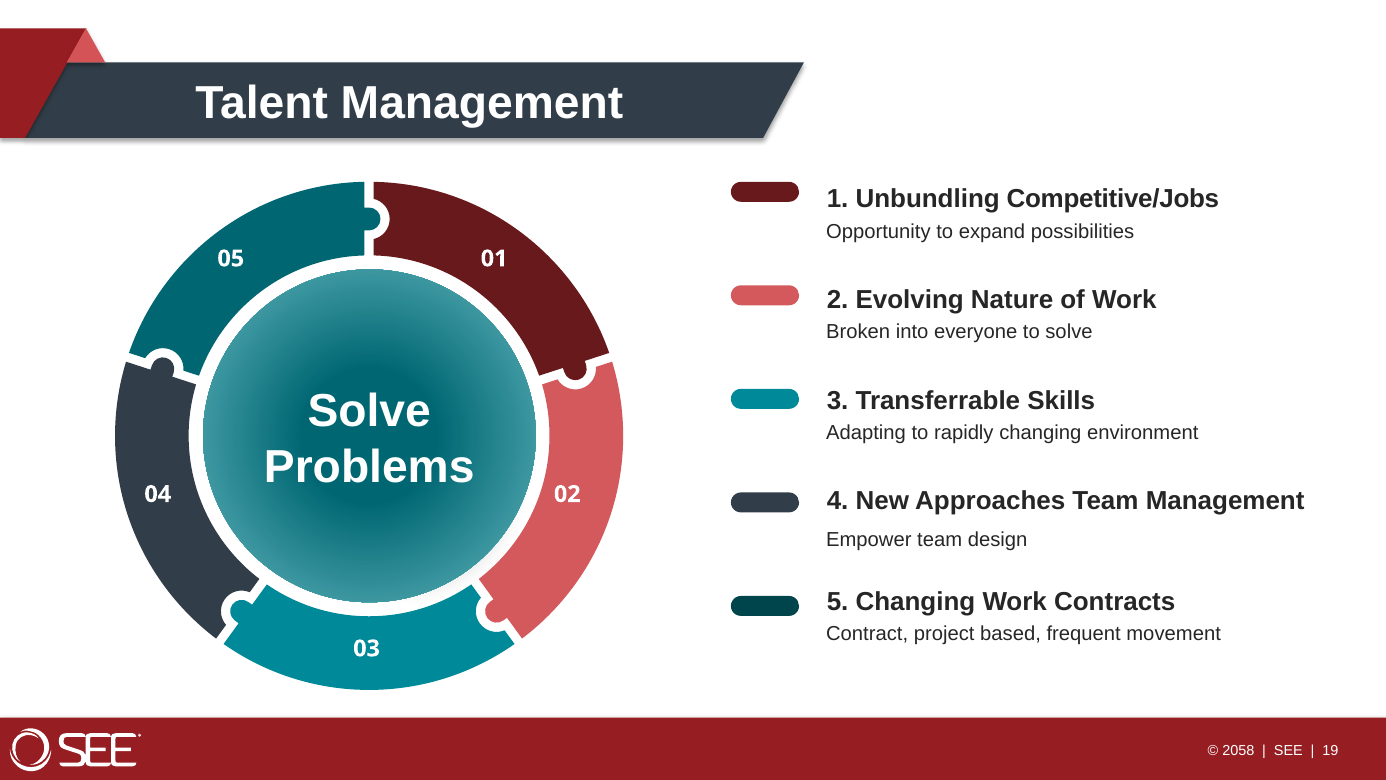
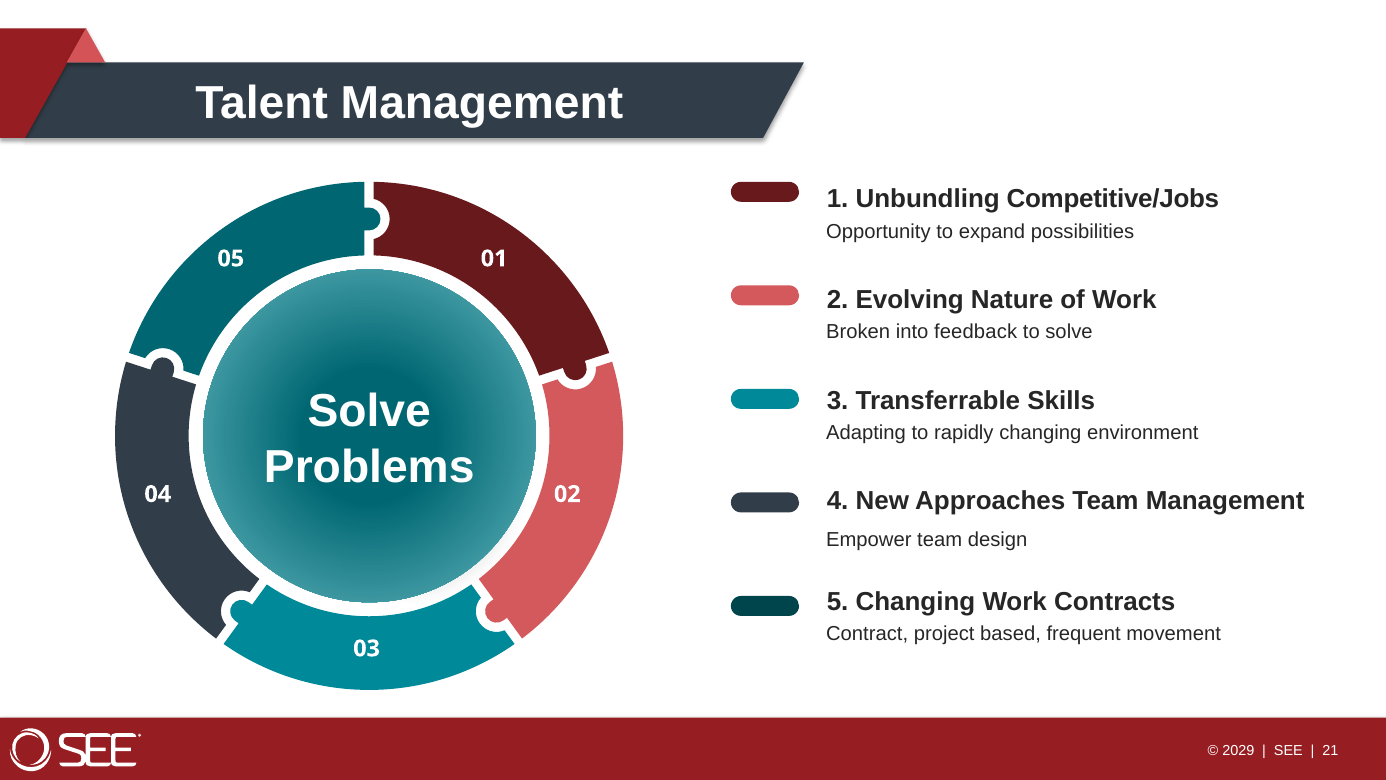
everyone: everyone -> feedback
2058: 2058 -> 2029
19: 19 -> 21
